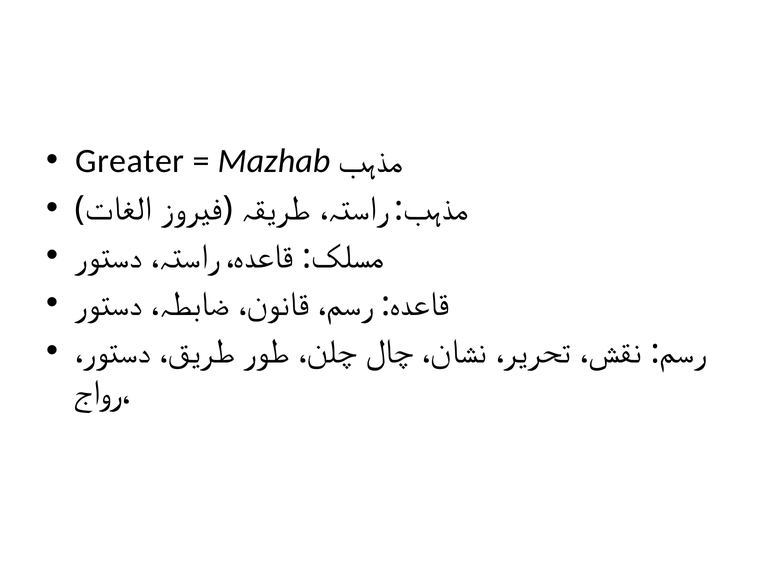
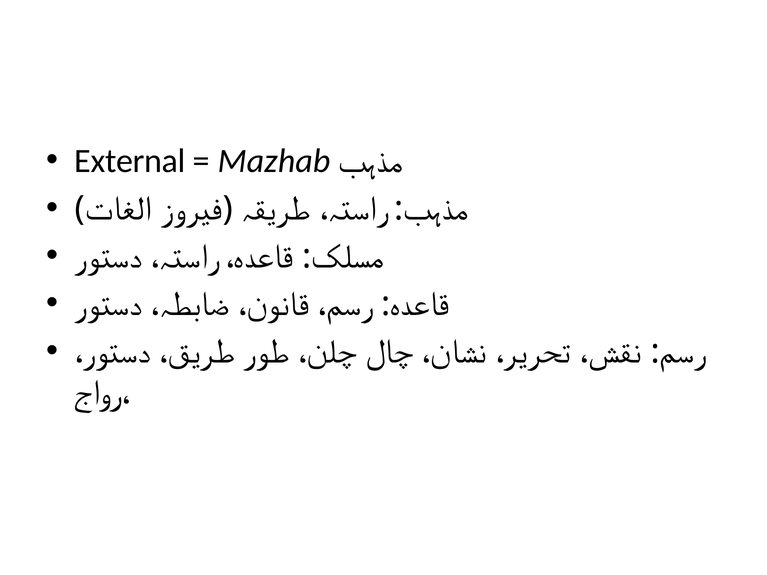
Greater: Greater -> External
